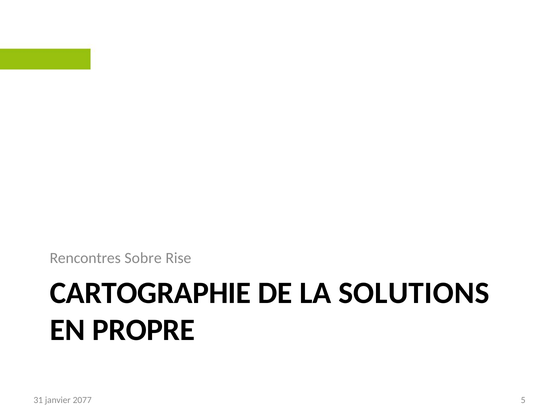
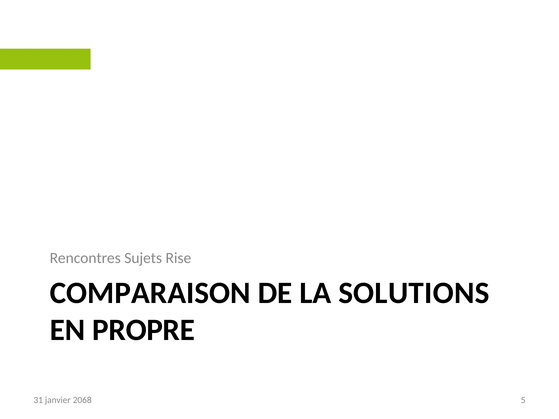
Sobre: Sobre -> Sujets
CARTOGRAPHIE: CARTOGRAPHIE -> COMPARAISON
2077: 2077 -> 2068
